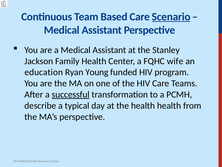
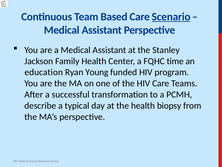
wife: wife -> time
successful underline: present -> none
health health: health -> biopsy
